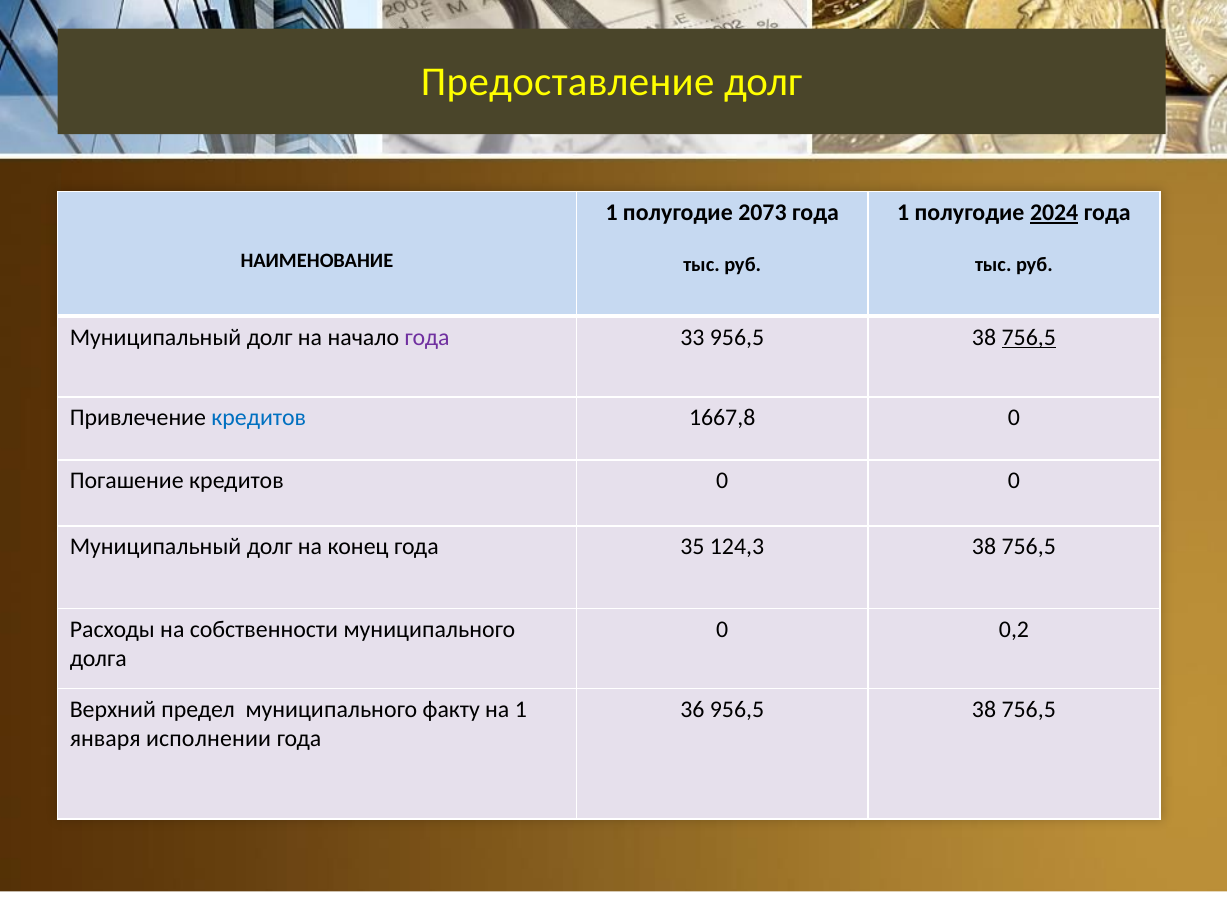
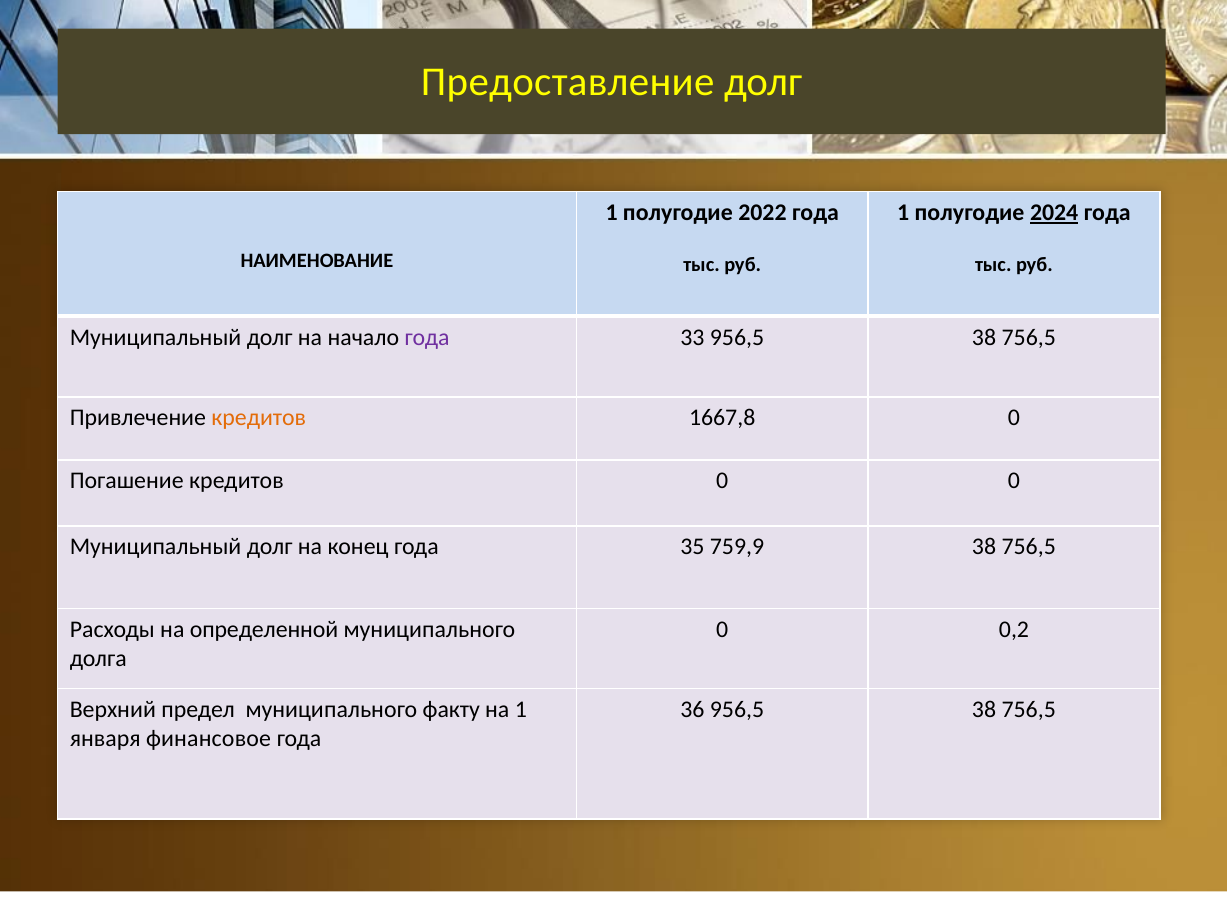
2073: 2073 -> 2022
756,5 at (1029, 337) underline: present -> none
кредитов at (259, 418) colour: blue -> orange
124,3: 124,3 -> 759,9
собственности: собственности -> определенной
исполнении: исполнении -> финансовое
